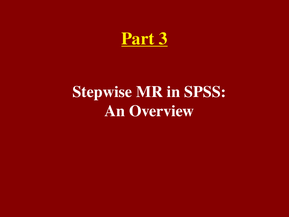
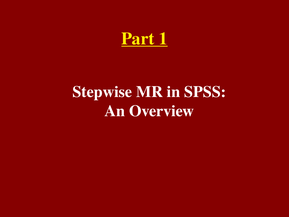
3: 3 -> 1
